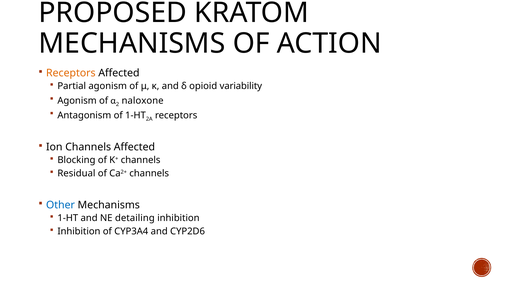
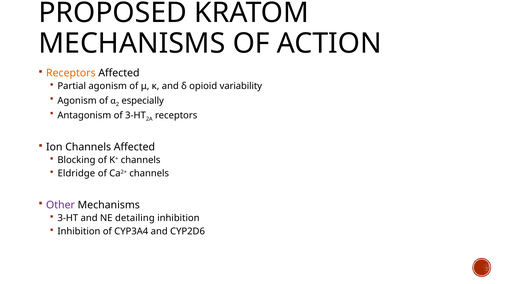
naloxone: naloxone -> especially
of 1-HT: 1-HT -> 3-HT
Residual: Residual -> Eldridge
Other colour: blue -> purple
1-HT at (68, 218): 1-HT -> 3-HT
